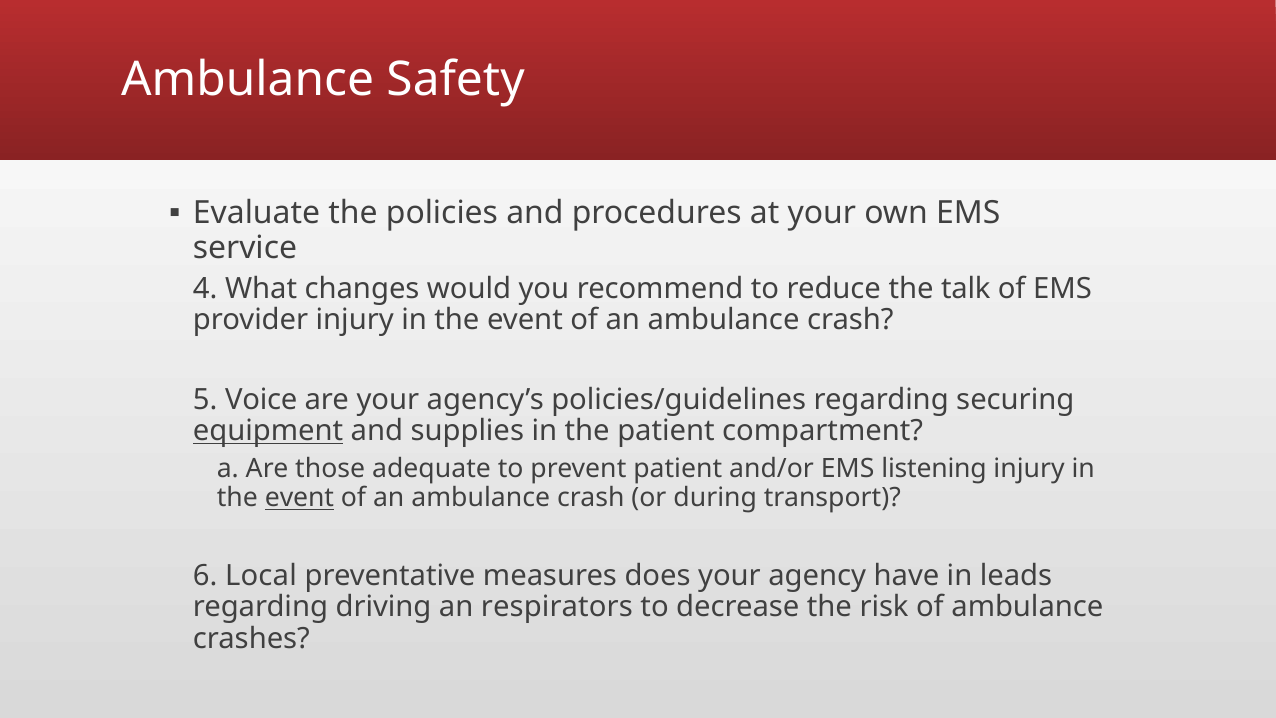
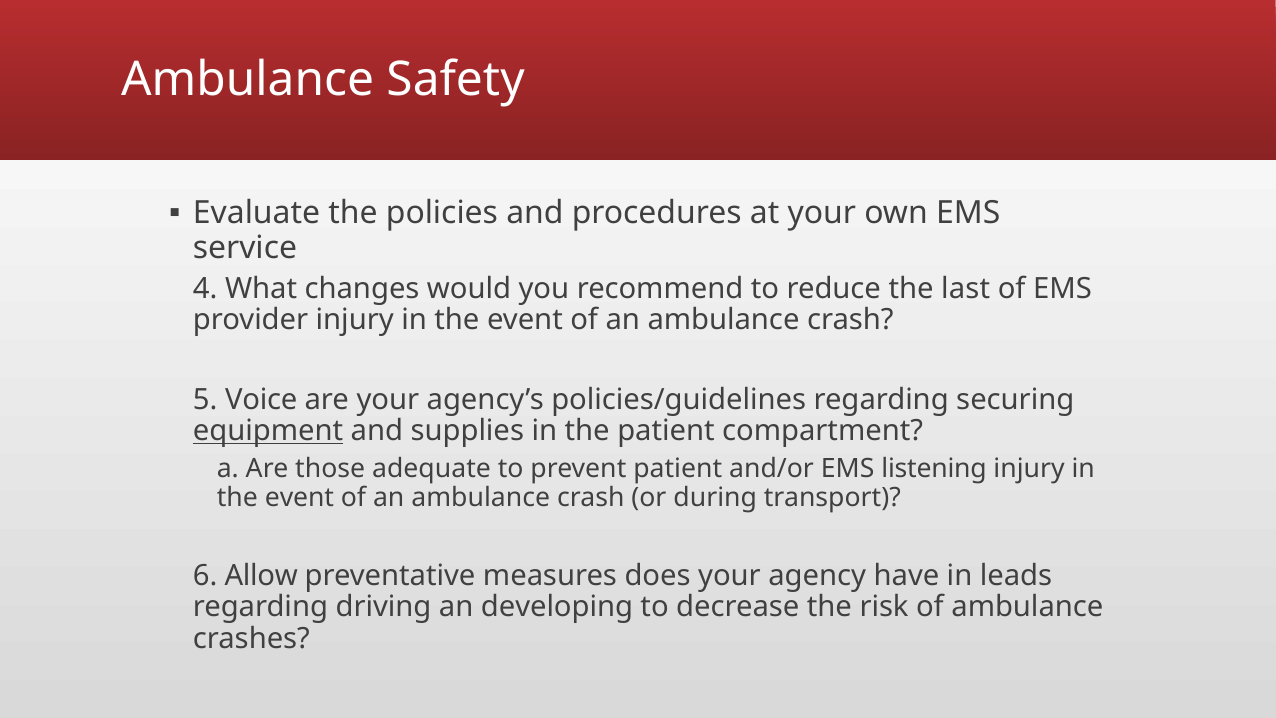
talk: talk -> last
event at (300, 498) underline: present -> none
Local: Local -> Allow
respirators: respirators -> developing
